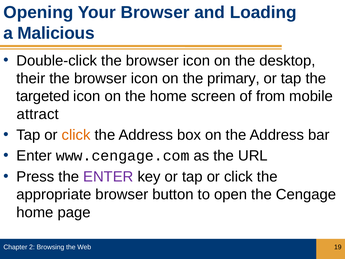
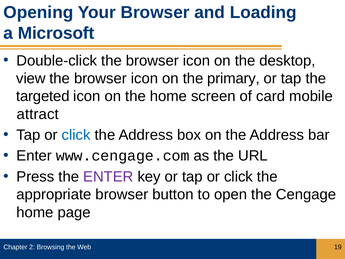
Malicious: Malicious -> Microsoft
their: their -> view
from: from -> card
click at (76, 135) colour: orange -> blue
